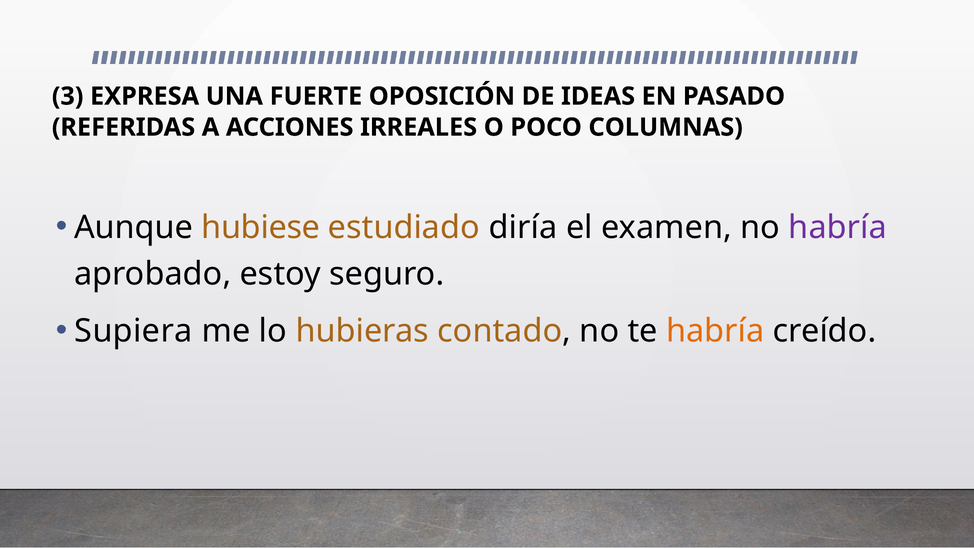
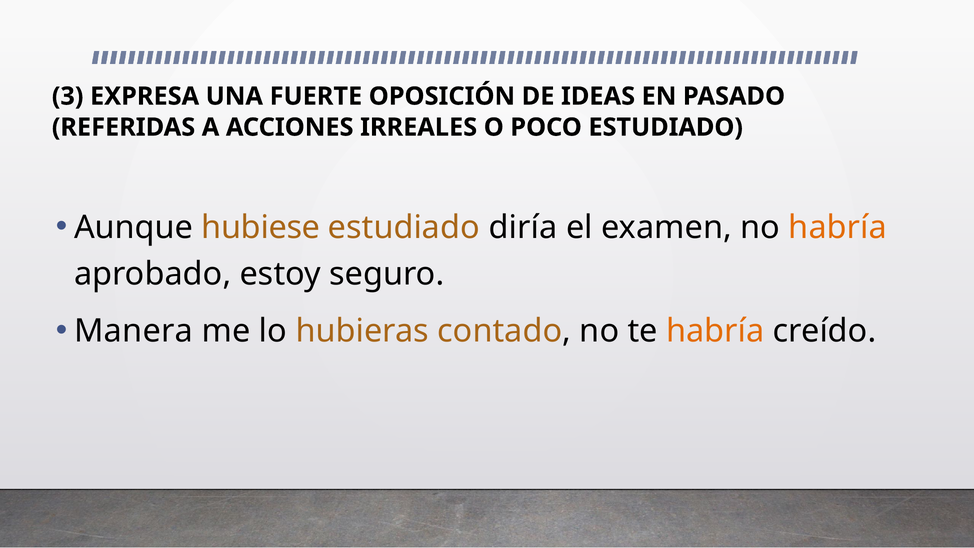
POCO COLUMNAS: COLUMNAS -> ESTUDIADO
habría at (838, 227) colour: purple -> orange
Supiera: Supiera -> Manera
